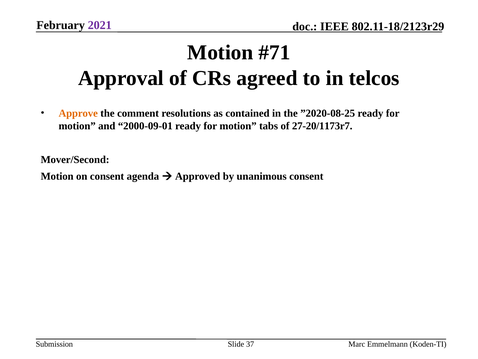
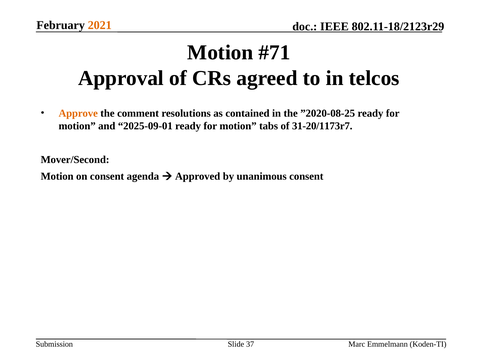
2021 colour: purple -> orange
2000-09-01: 2000-09-01 -> 2025-09-01
27-20/1173r7: 27-20/1173r7 -> 31-20/1173r7
